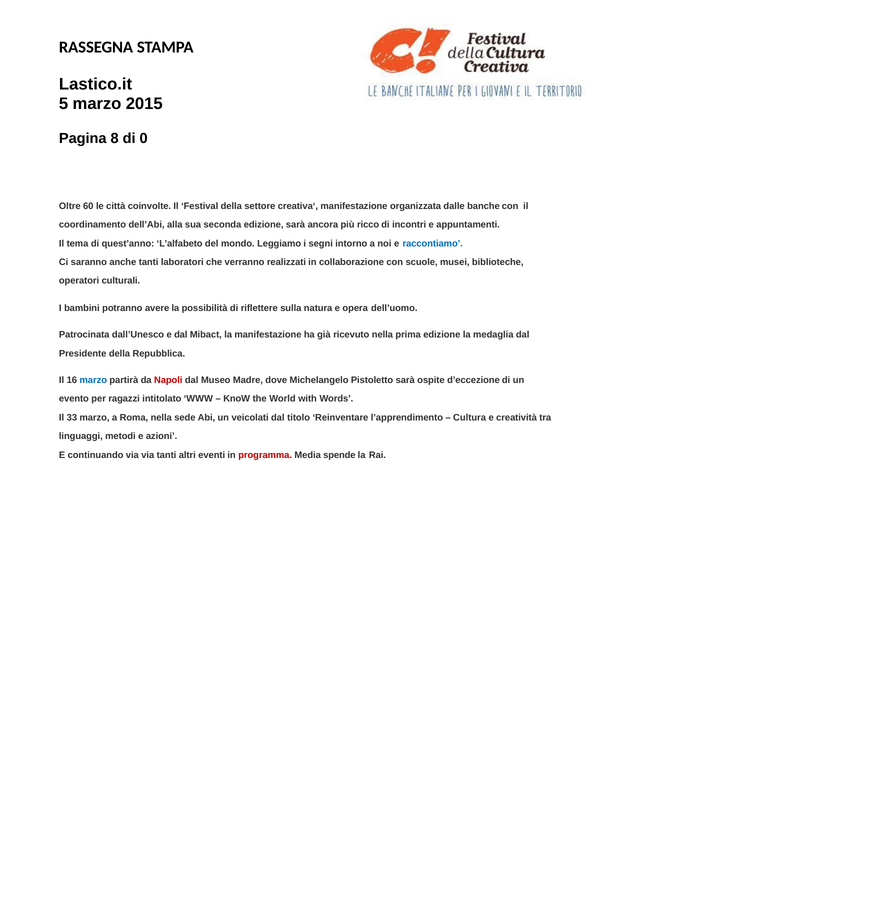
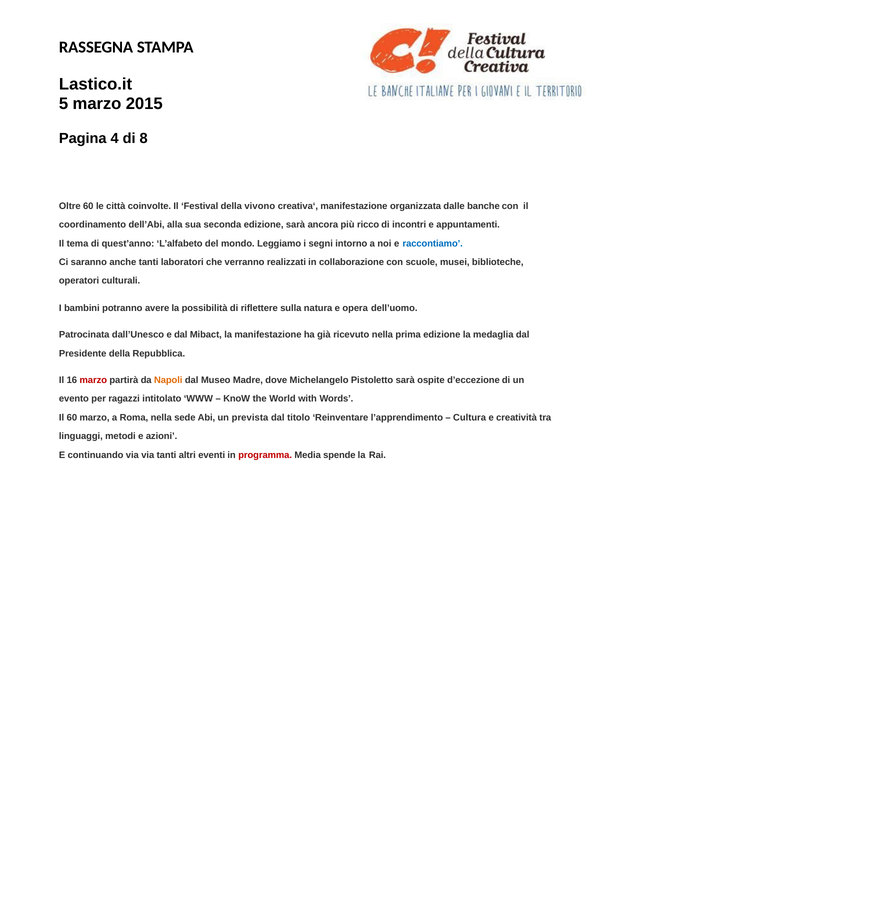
8: 8 -> 4
0: 0 -> 8
settore: settore -> vivono
marzo at (93, 380) colour: blue -> red
Napoli colour: red -> orange
Il 33: 33 -> 60
veicolati: veicolati -> prevista
